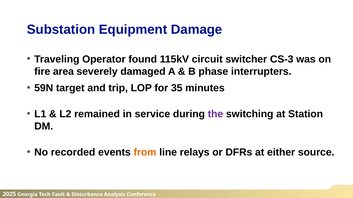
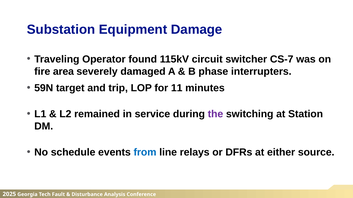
CS-3: CS-3 -> CS-7
35: 35 -> 11
recorded: recorded -> schedule
from colour: orange -> blue
